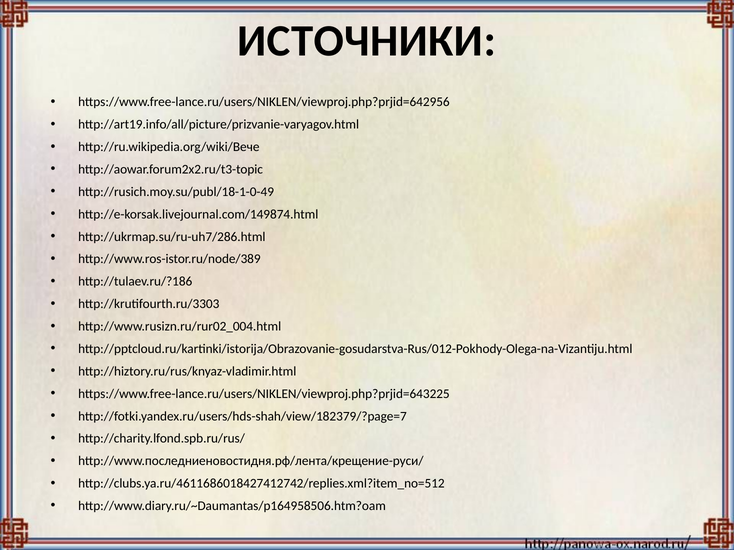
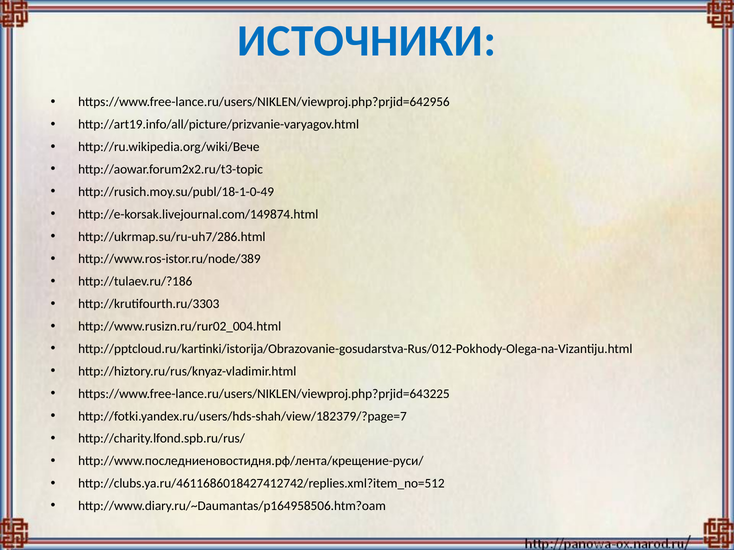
ИСТОЧНИКИ colour: black -> blue
